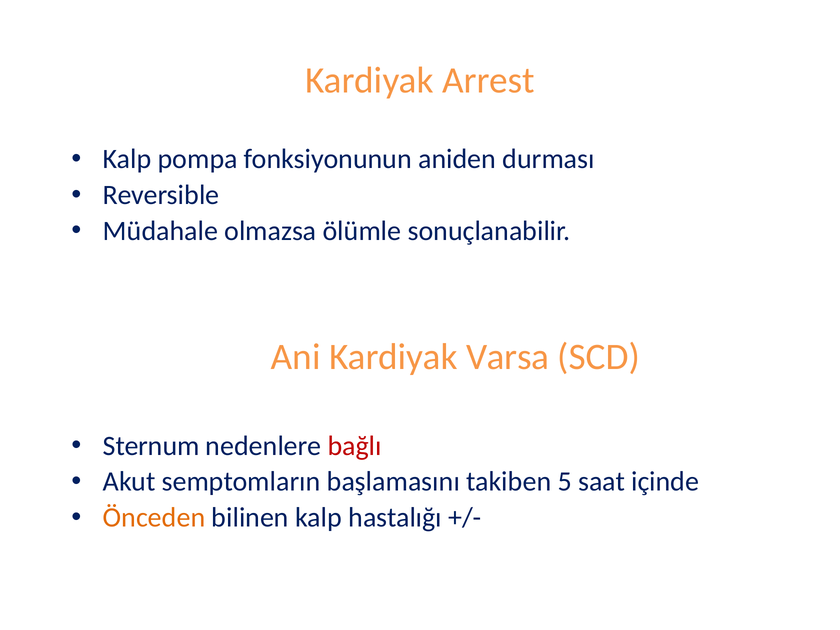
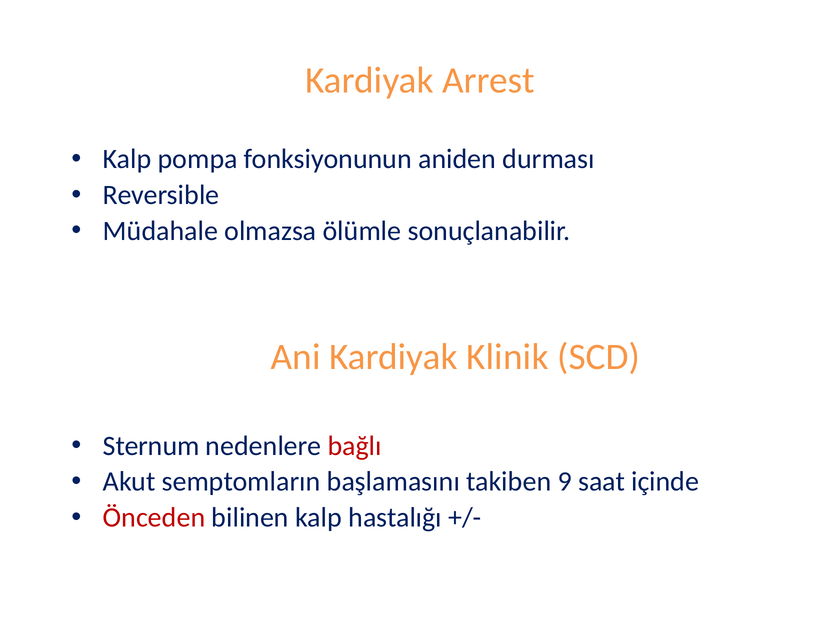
Varsa: Varsa -> Klinik
5: 5 -> 9
Önceden colour: orange -> red
